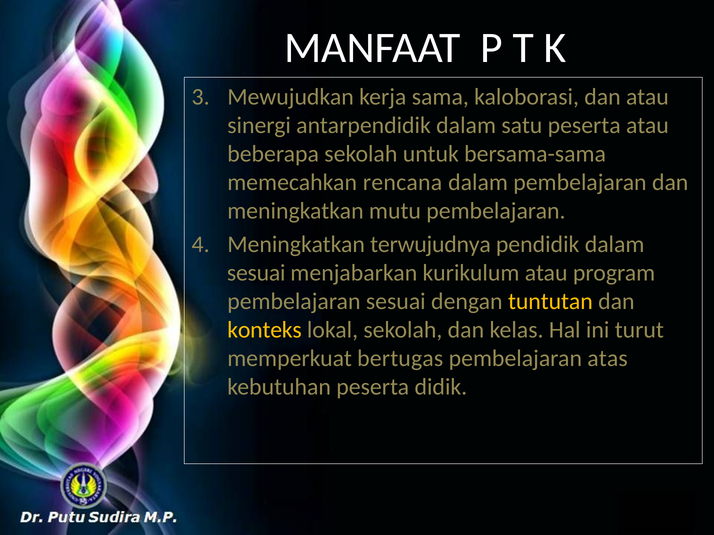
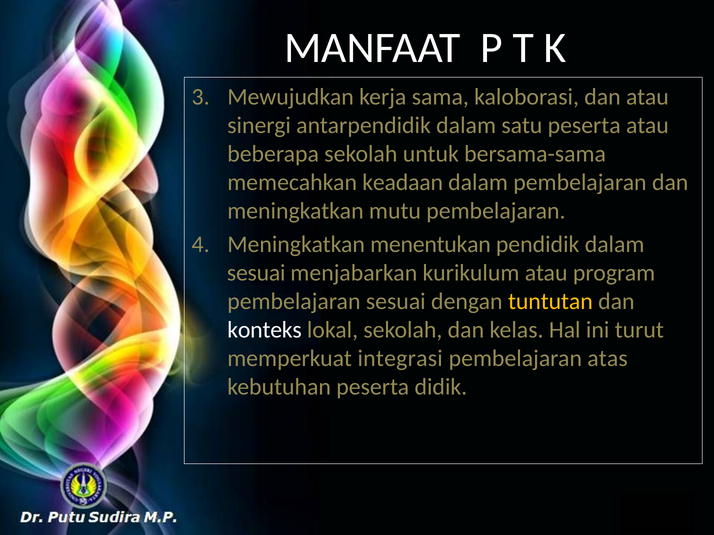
rencana: rencana -> keadaan
terwujudnya: terwujudnya -> menentukan
konteks colour: yellow -> white
bertugas: bertugas -> integrasi
